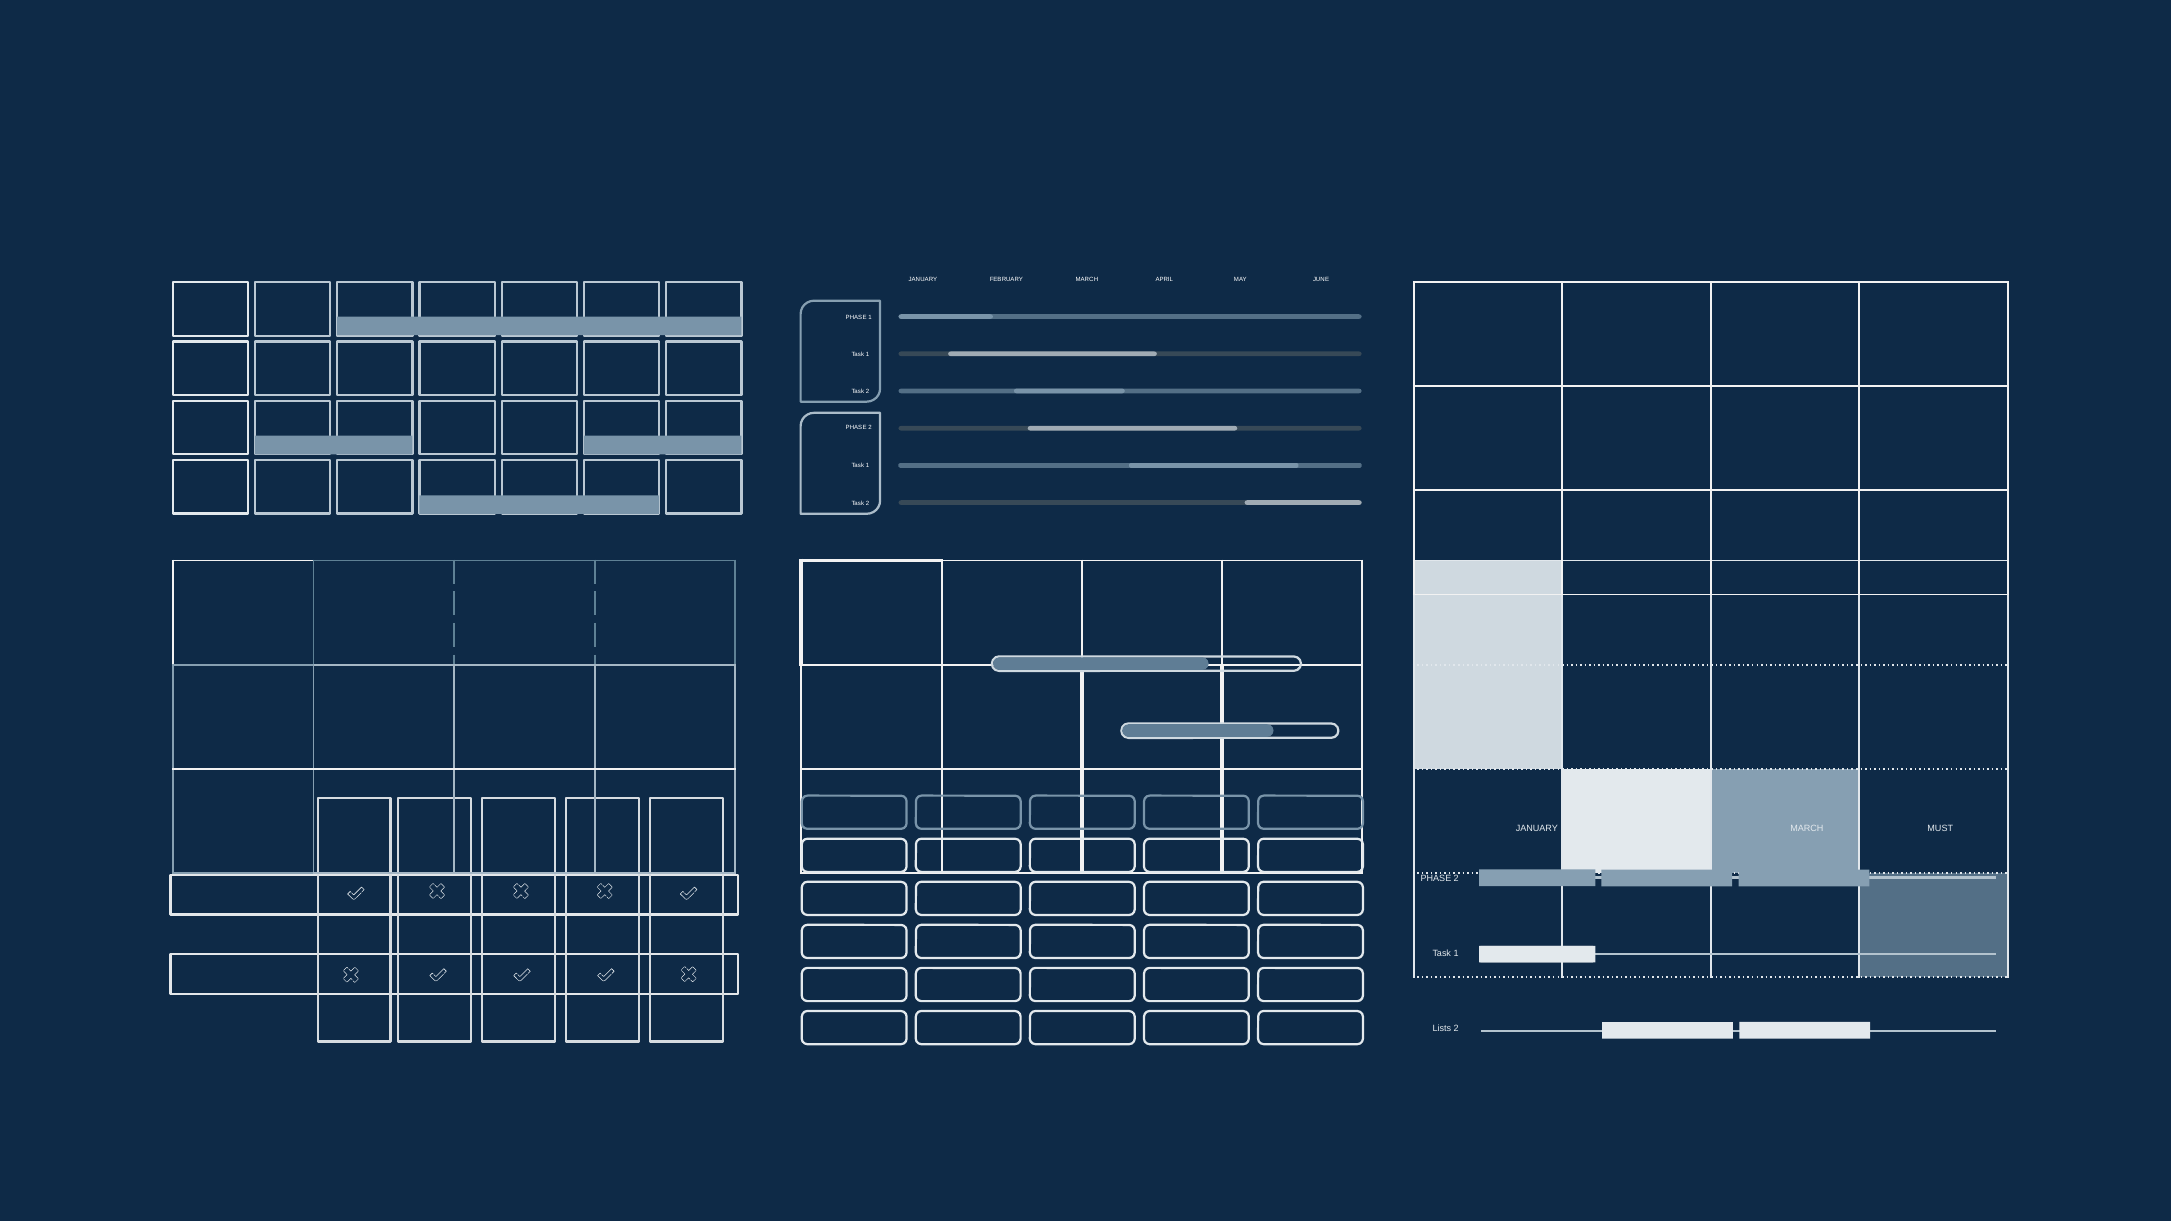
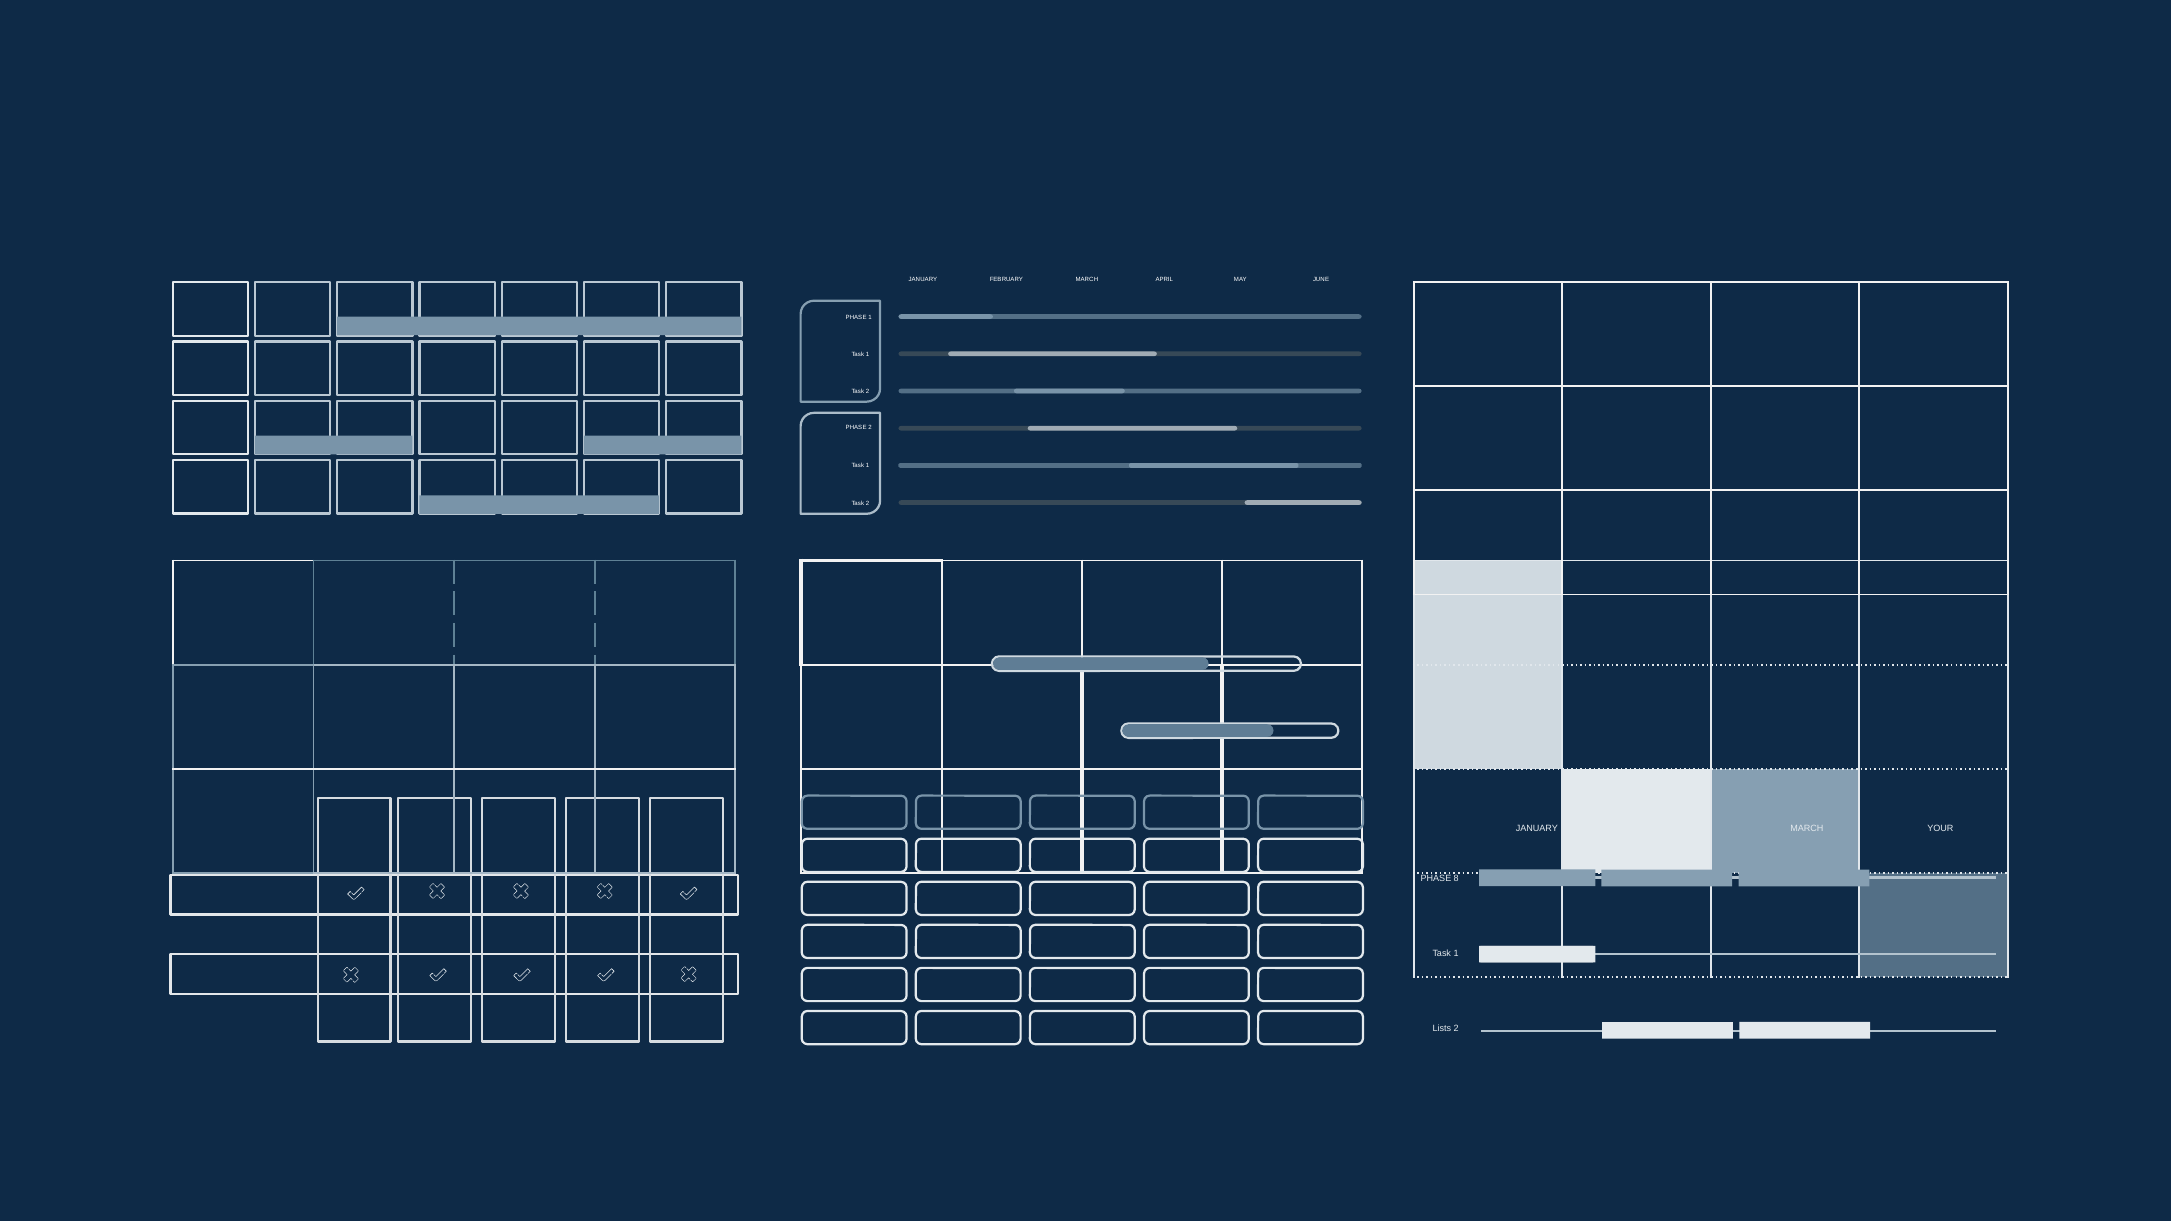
MUST: MUST -> YOUR
2 at (1456, 878): 2 -> 8
